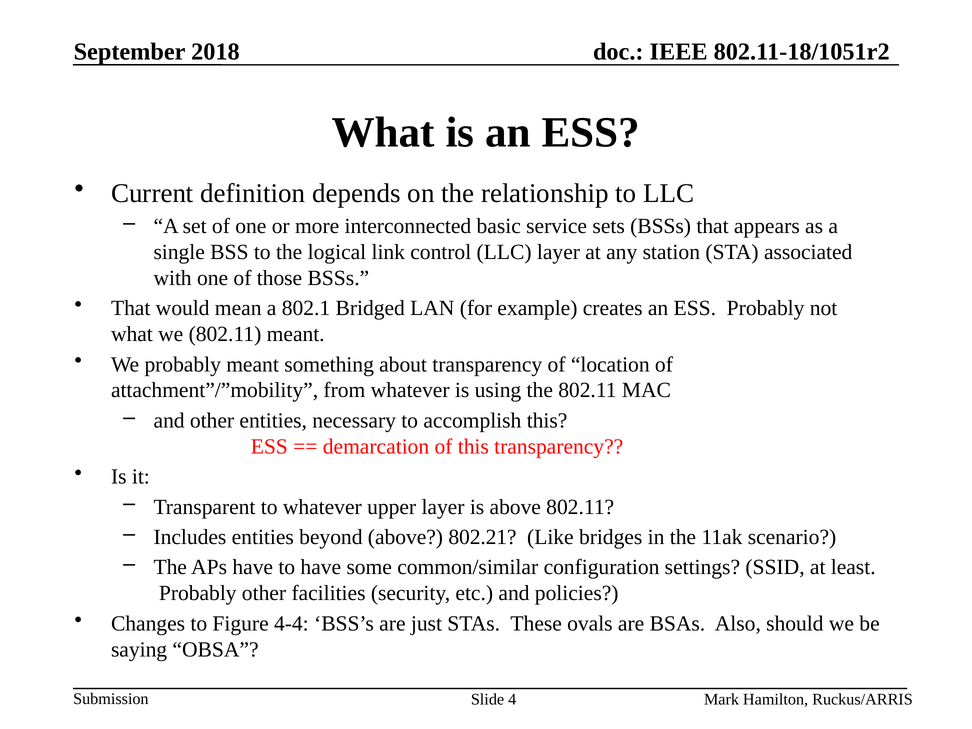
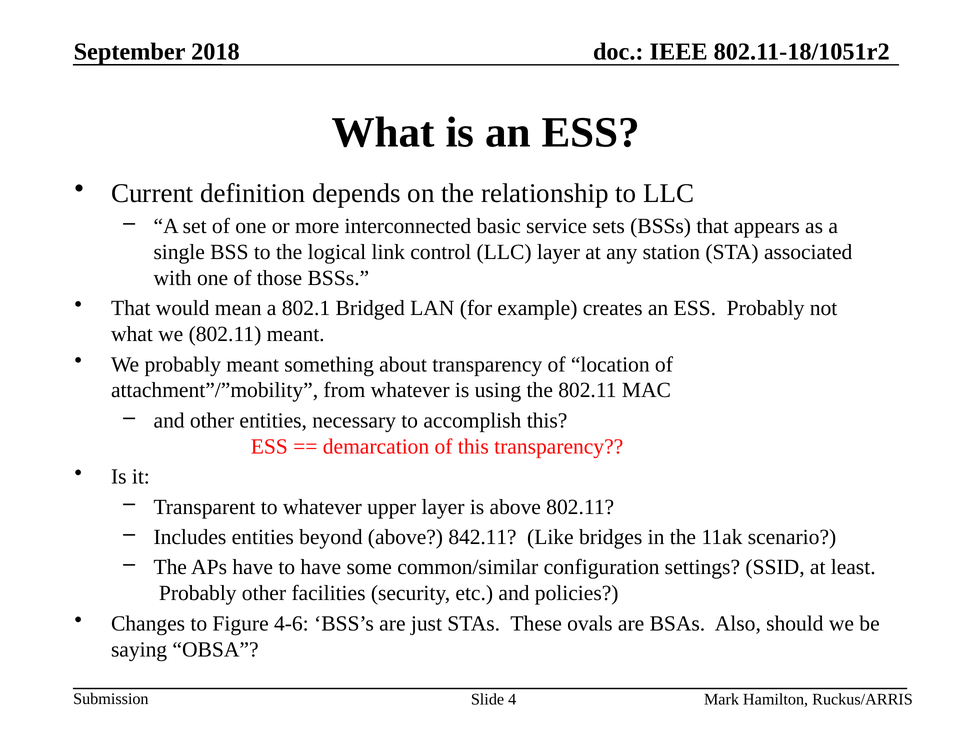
802.21: 802.21 -> 842.11
4-4: 4-4 -> 4-6
